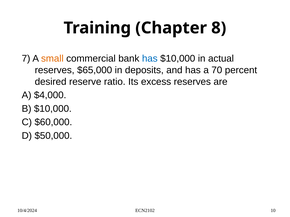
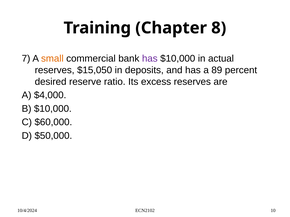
has at (150, 59) colour: blue -> purple
$65,000: $65,000 -> $15,050
70: 70 -> 89
